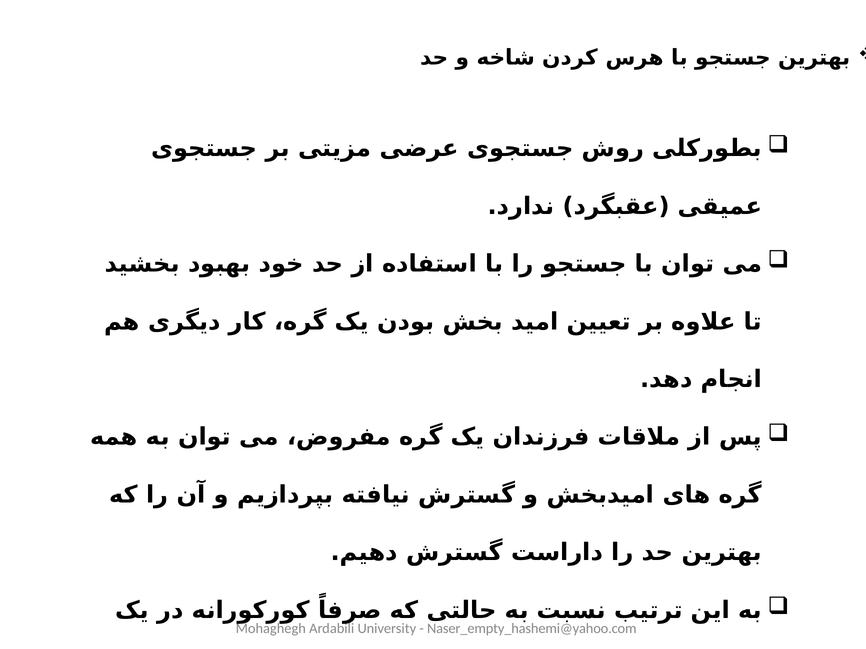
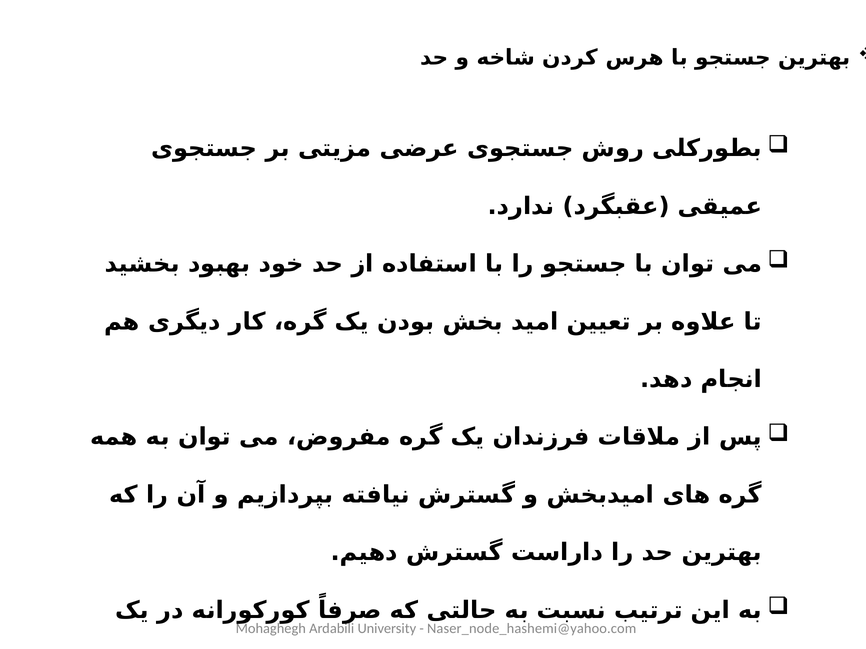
Naser_empty_hashemi@yahoo.com: Naser_empty_hashemi@yahoo.com -> Naser_node_hashemi@yahoo.com
